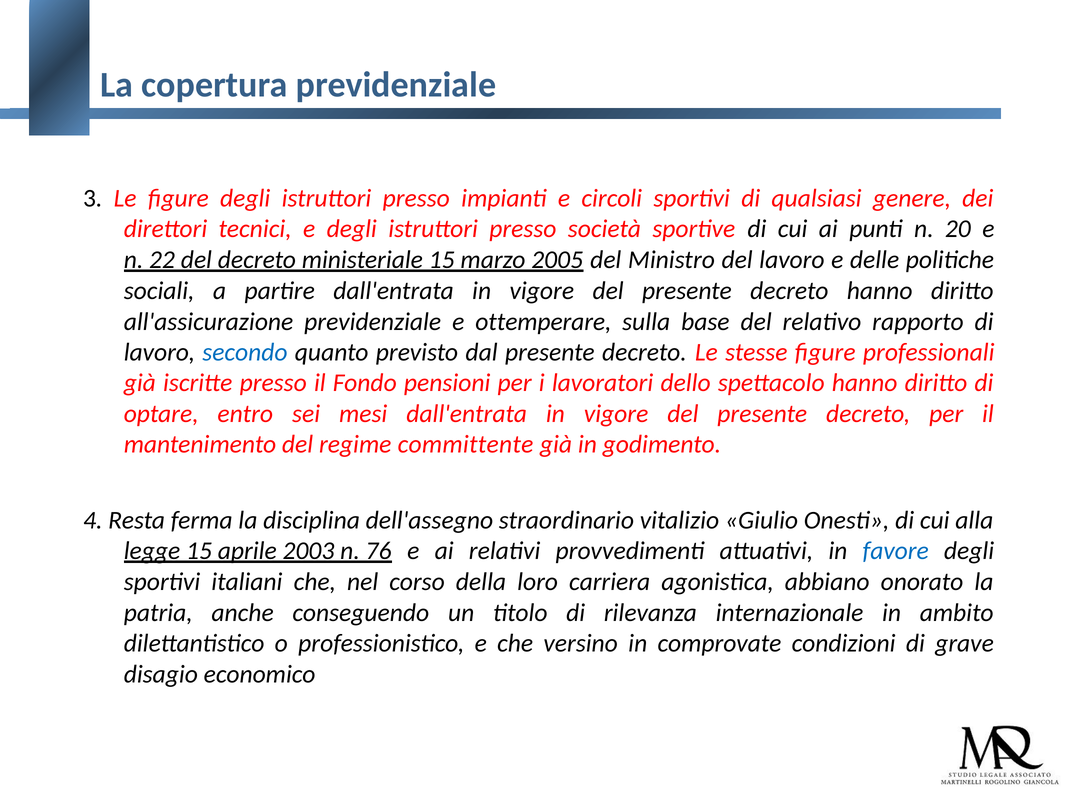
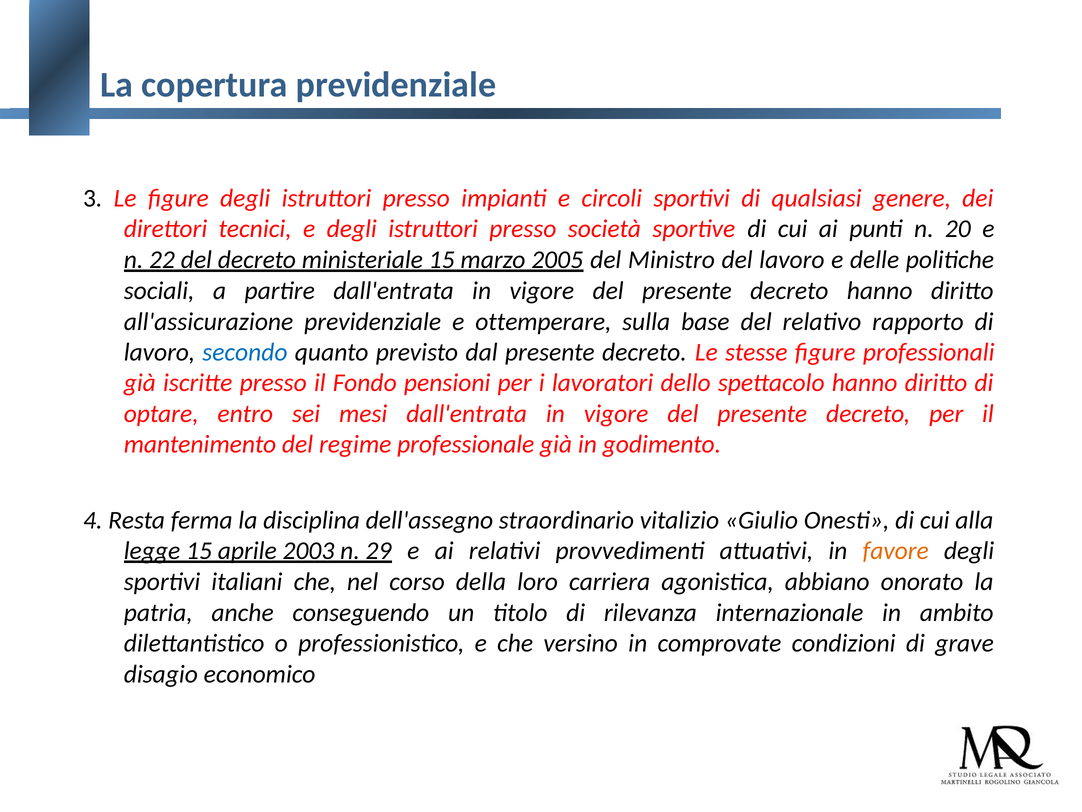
committente: committente -> professionale
76: 76 -> 29
favore colour: blue -> orange
